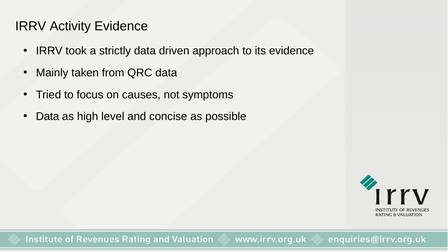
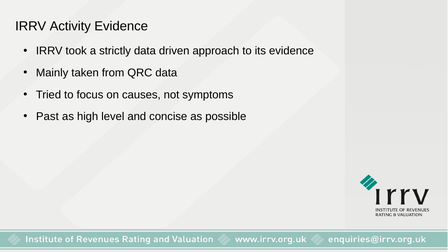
Data at (48, 116): Data -> Past
